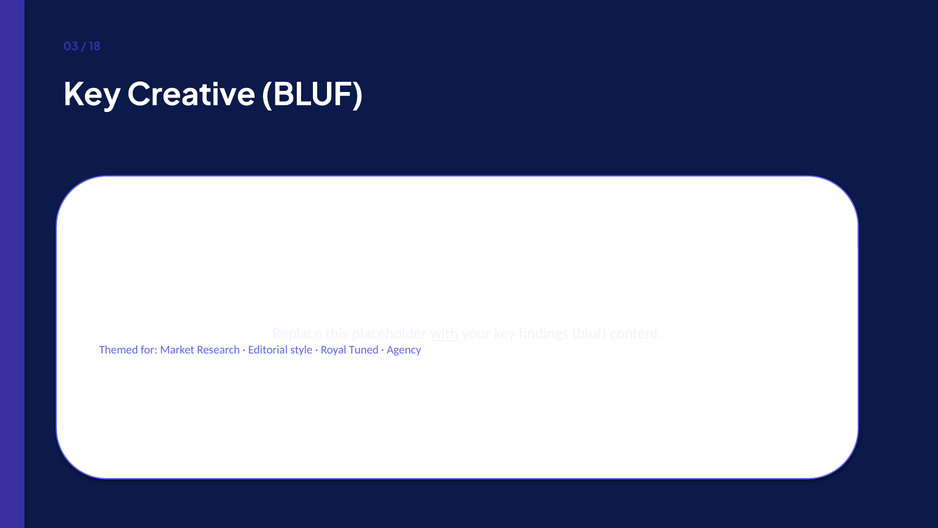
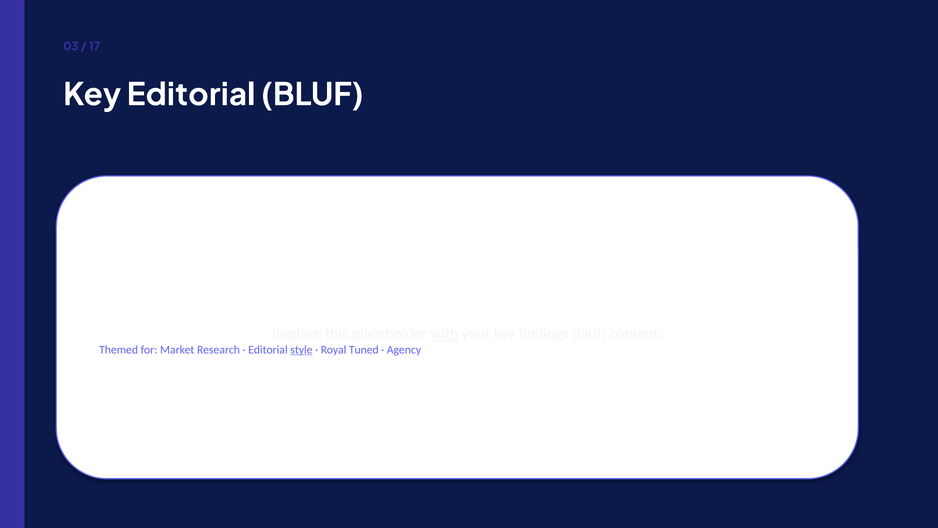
18: 18 -> 17
Key Creative: Creative -> Editorial
style underline: none -> present
